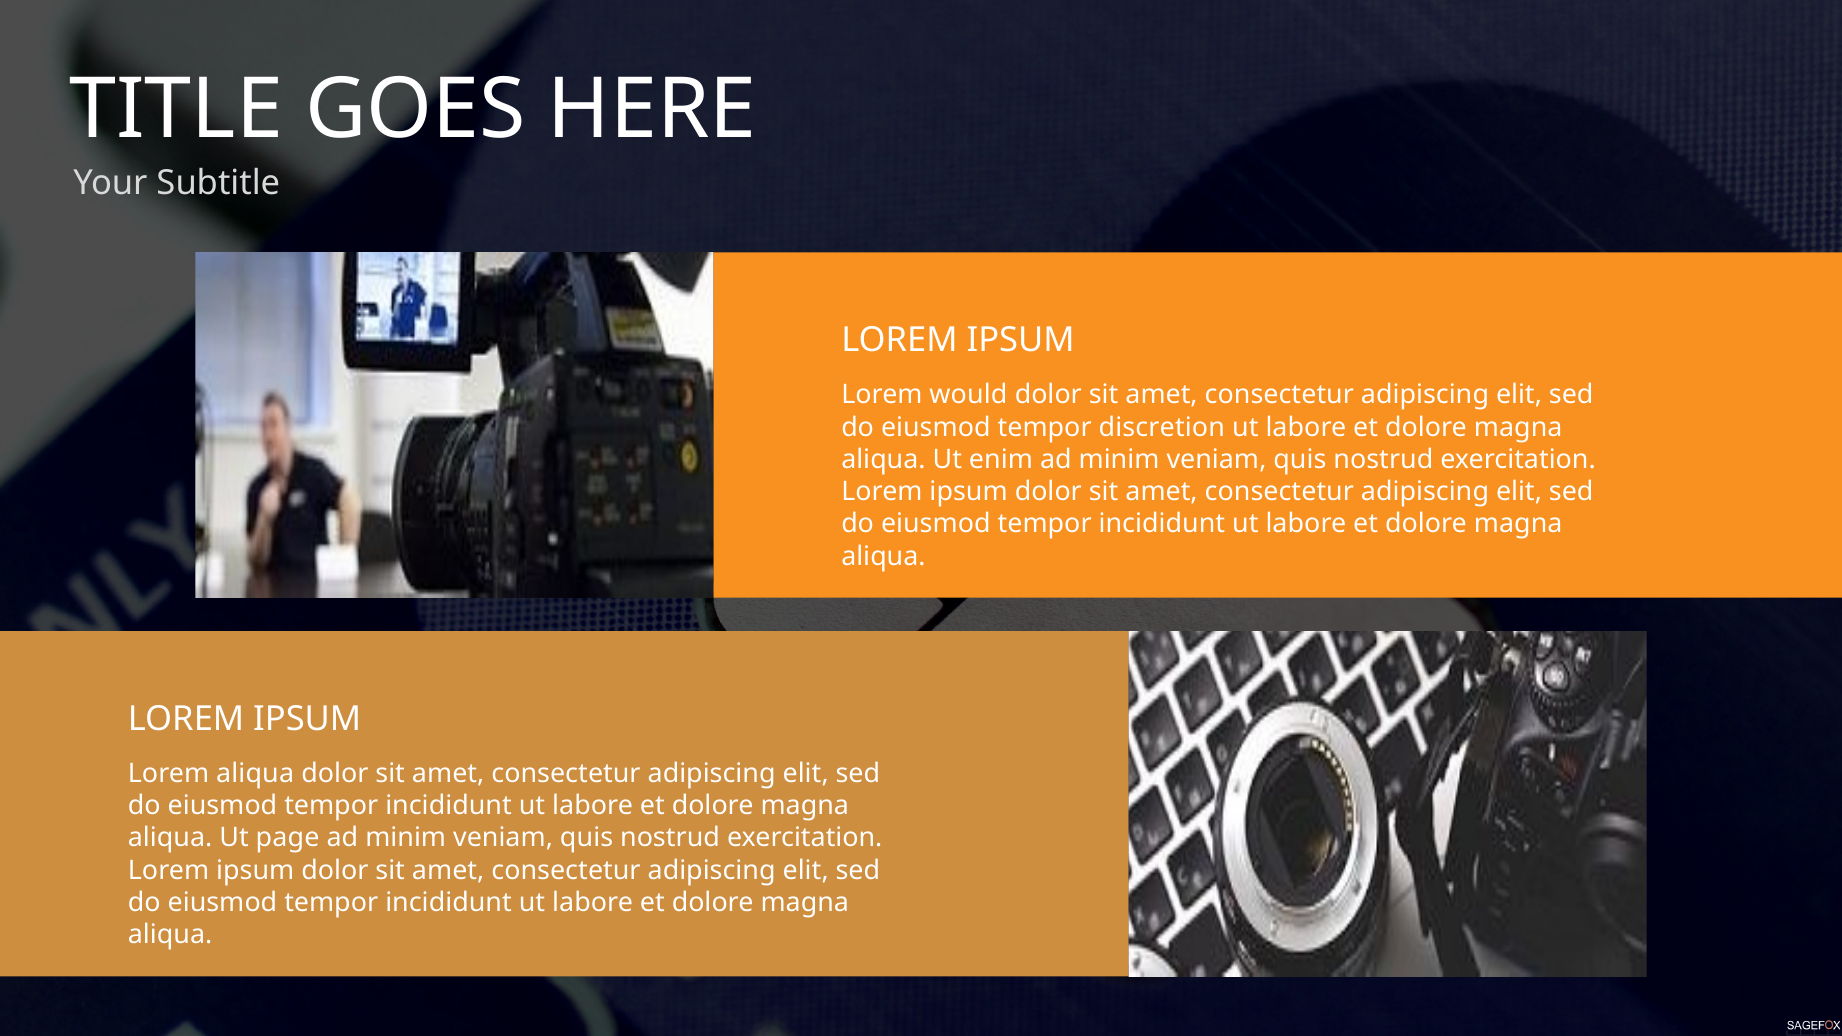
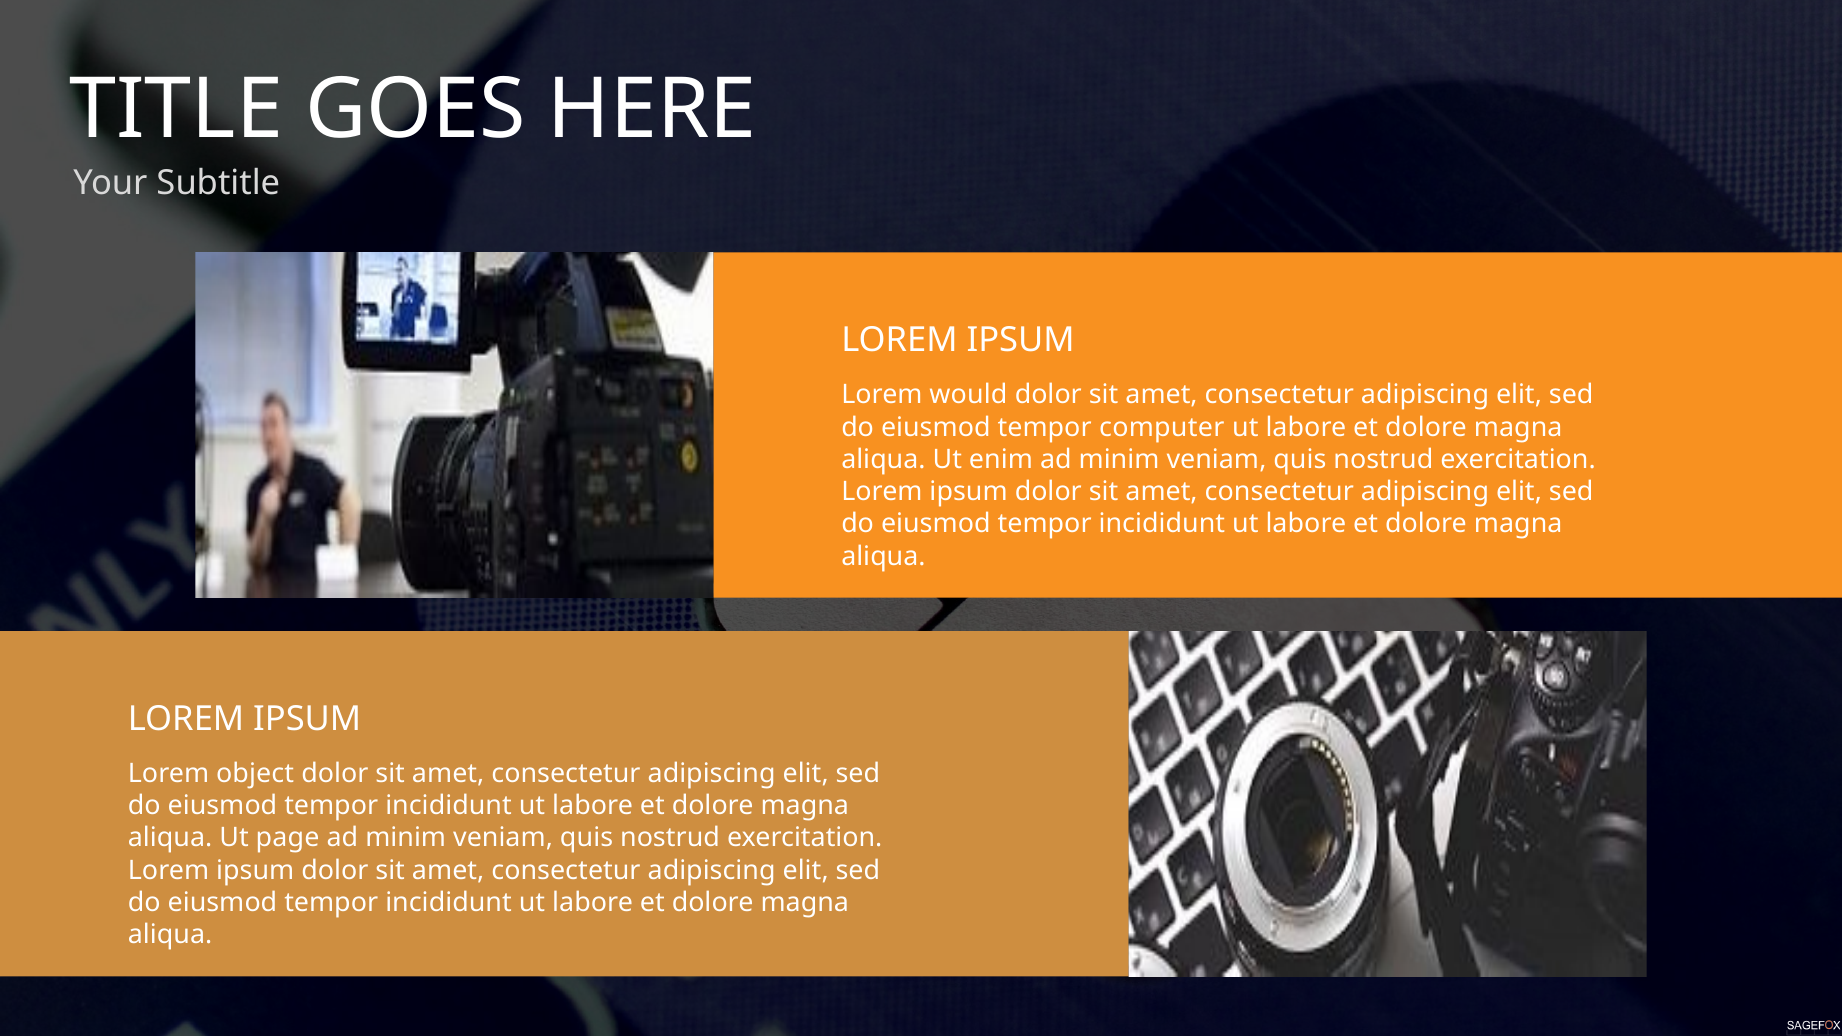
discretion: discretion -> computer
Lorem aliqua: aliqua -> object
